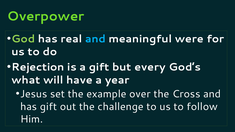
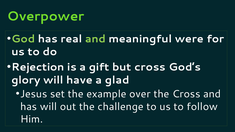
and at (95, 39) colour: light blue -> light green
but every: every -> cross
what: what -> glory
year: year -> glad
has gift: gift -> will
